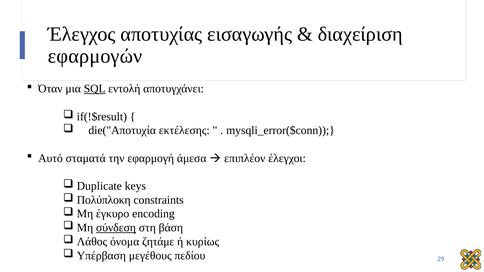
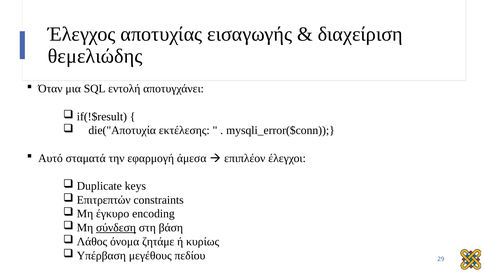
εφαρμογών: εφαρμογών -> θεμελιώδης
SQL underline: present -> none
Πολύπλοκη: Πολύπλοκη -> Επιτρεπτών
